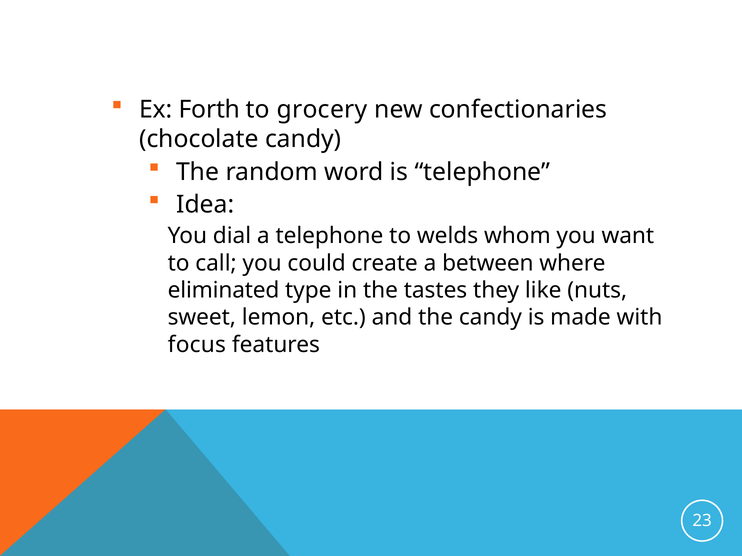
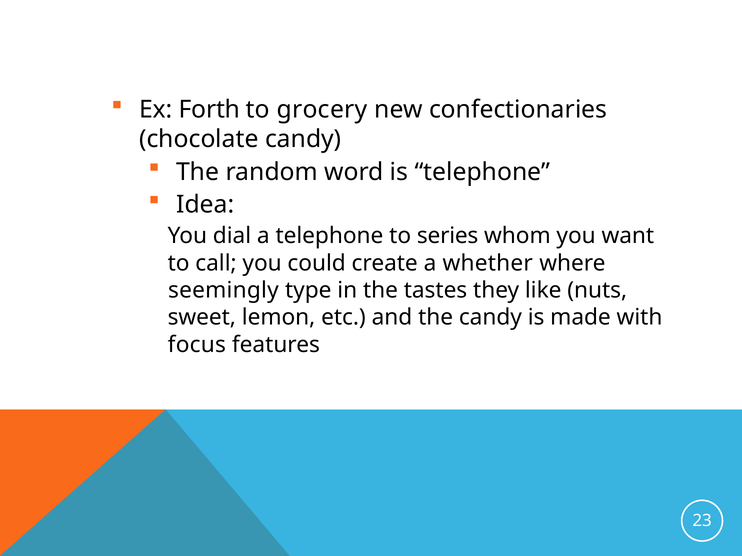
welds: welds -> series
between: between -> whether
eliminated: eliminated -> seemingly
